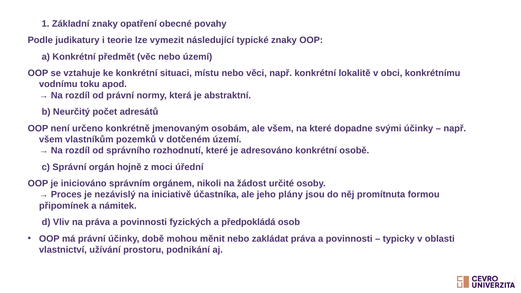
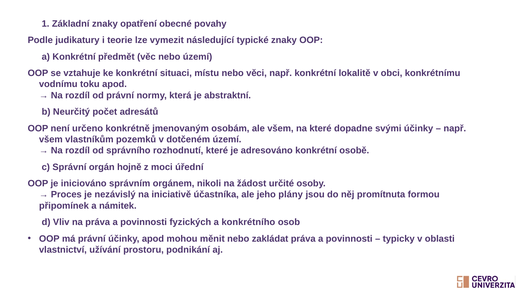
předpokládá: předpokládá -> konkrétního
účinky době: době -> apod
